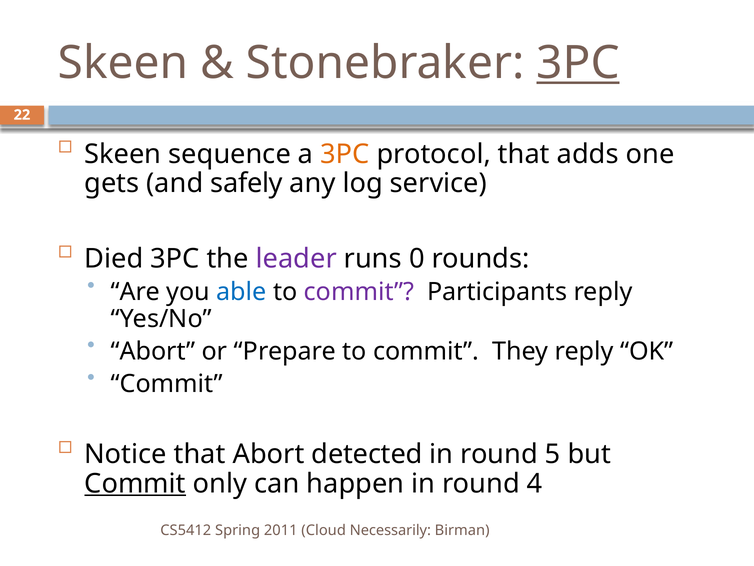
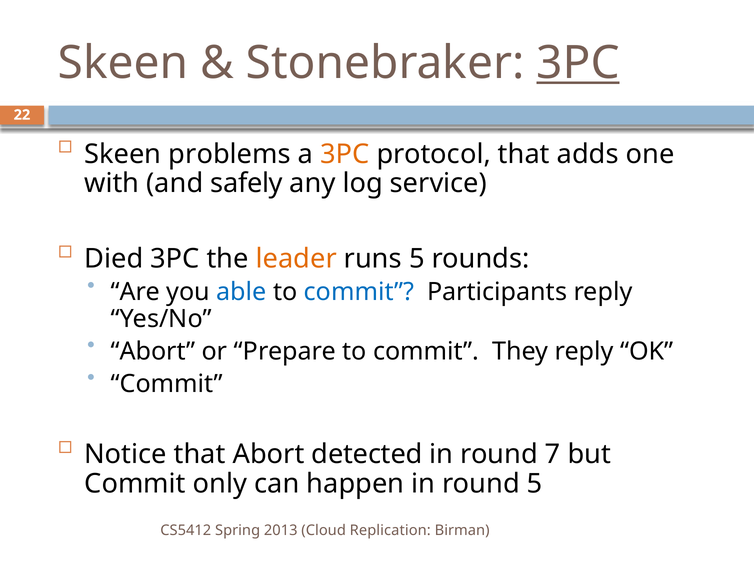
sequence: sequence -> problems
gets: gets -> with
leader colour: purple -> orange
runs 0: 0 -> 5
commit at (359, 292) colour: purple -> blue
5: 5 -> 7
Commit at (135, 483) underline: present -> none
round 4: 4 -> 5
2011: 2011 -> 2013
Necessarily: Necessarily -> Replication
